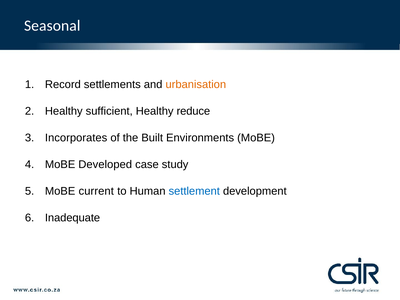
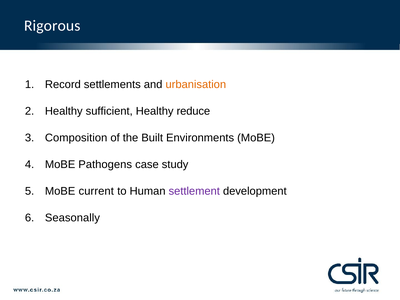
Seasonal: Seasonal -> Rigorous
Incorporates: Incorporates -> Composition
Developed: Developed -> Pathogens
settlement colour: blue -> purple
Inadequate: Inadequate -> Seasonally
